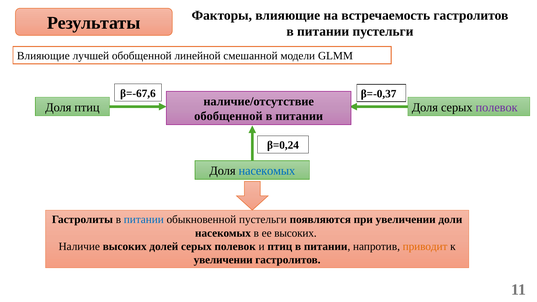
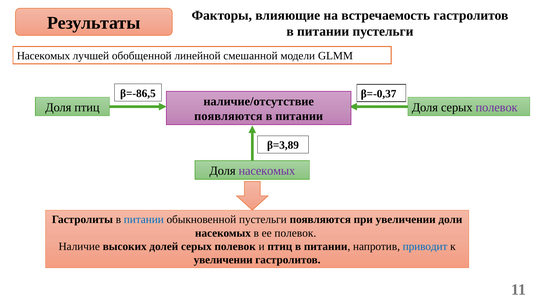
Влияющие at (43, 56): Влияющие -> Насекомых
β=-67,6: β=-67,6 -> β=-86,5
обобщенной at (228, 116): обобщенной -> появляются
β=0,24: β=0,24 -> β=3,89
насекомых at (267, 171) colour: blue -> purple
ее высоких: высоких -> полевок
приводит colour: orange -> blue
